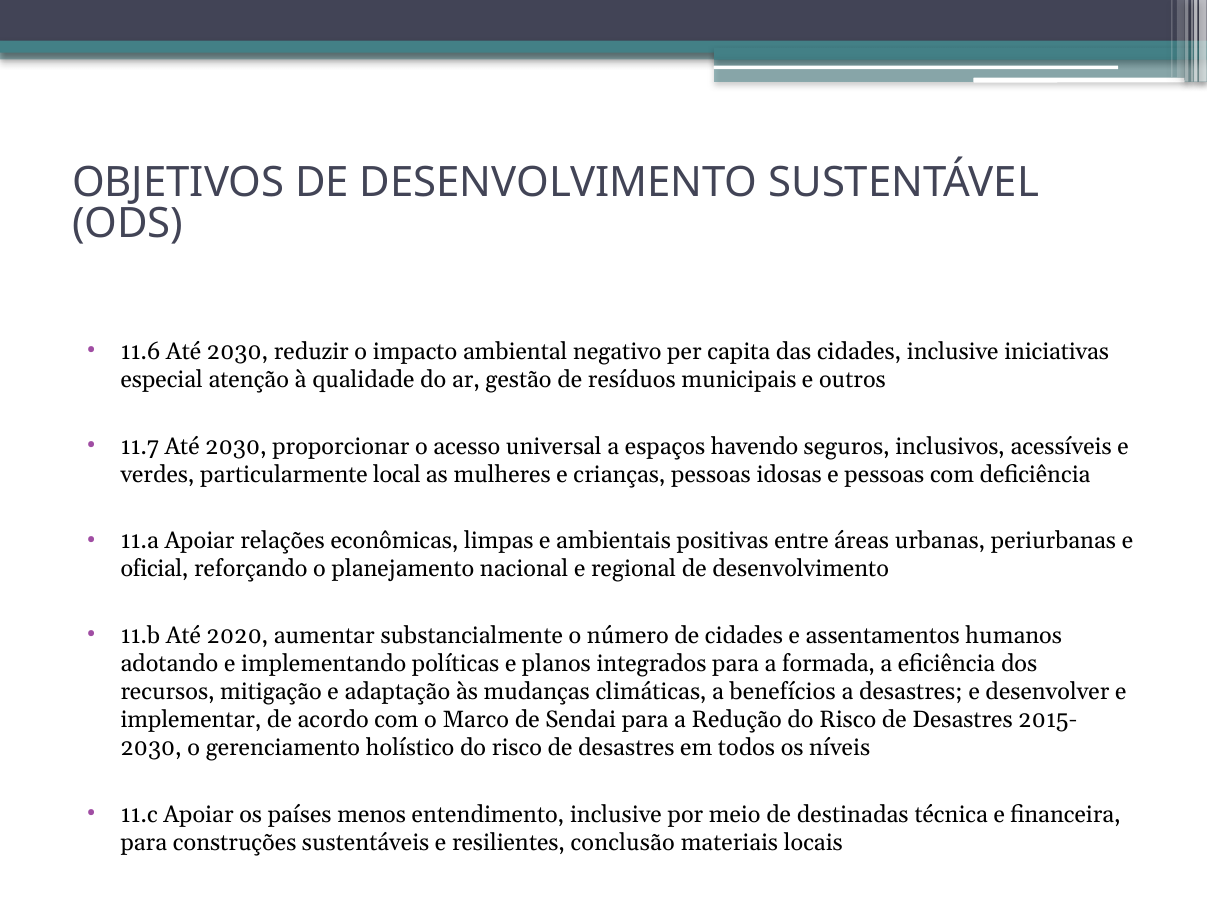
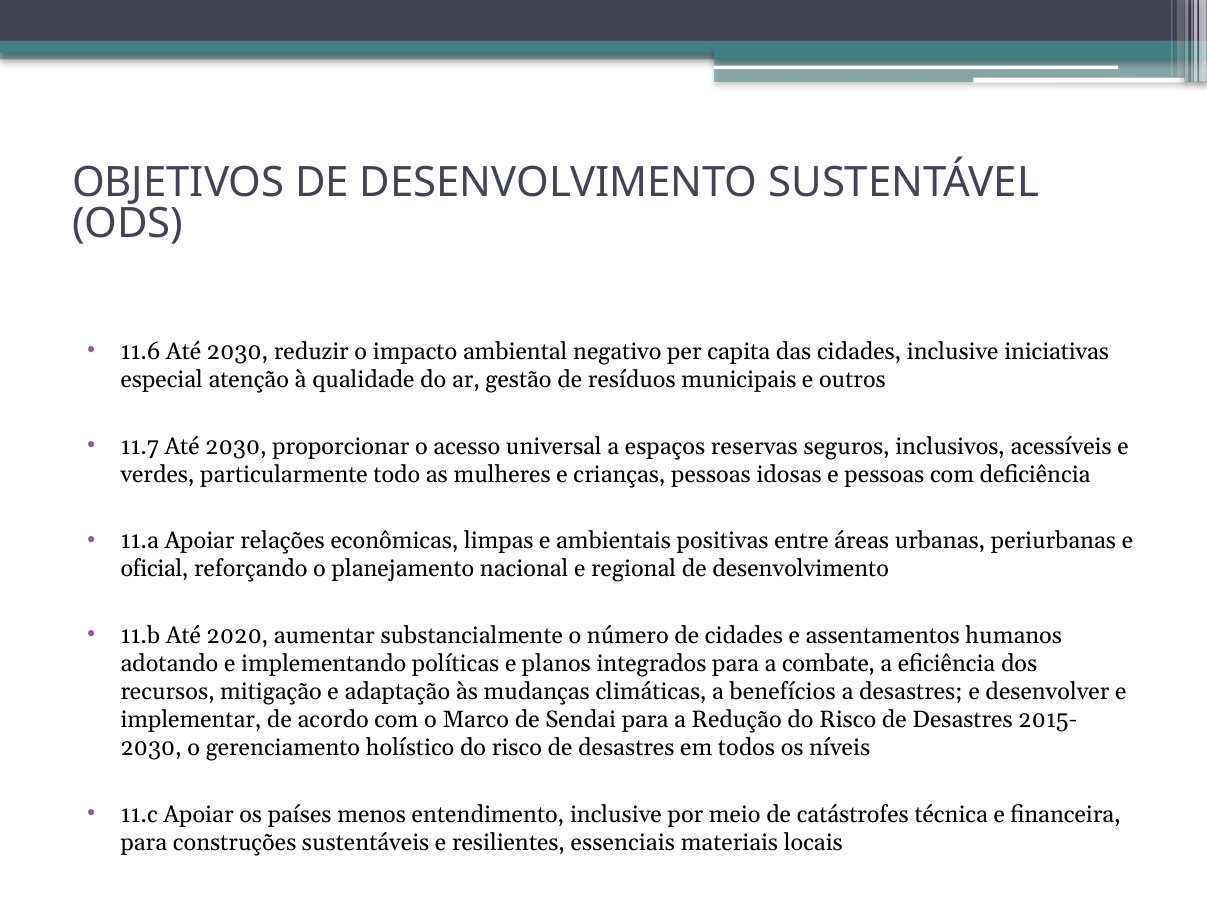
havendo: havendo -> reservas
local: local -> todo
formada: formada -> combate
destinadas: destinadas -> catástrofes
conclusão: conclusão -> essenciais
